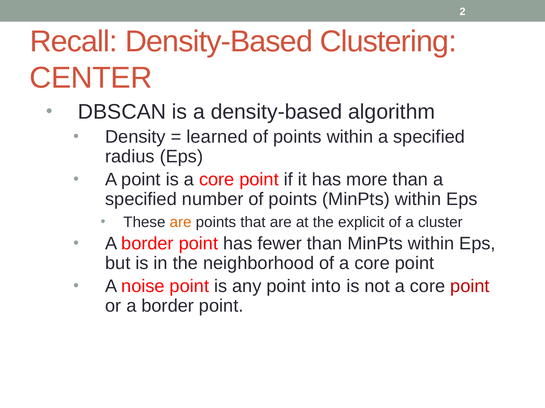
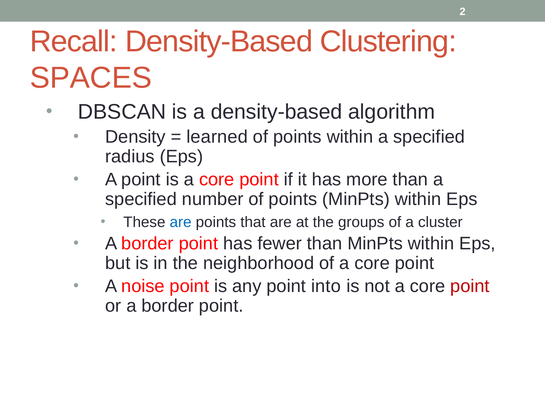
CENTER: CENTER -> SPACES
are at (181, 223) colour: orange -> blue
explicit: explicit -> groups
